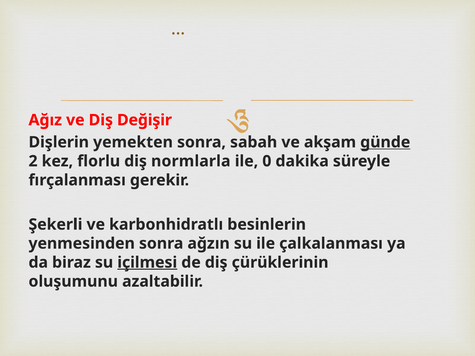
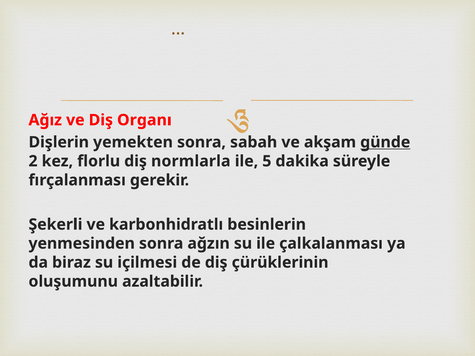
Değişir: Değişir -> Organı
0: 0 -> 5
içilmesi underline: present -> none
